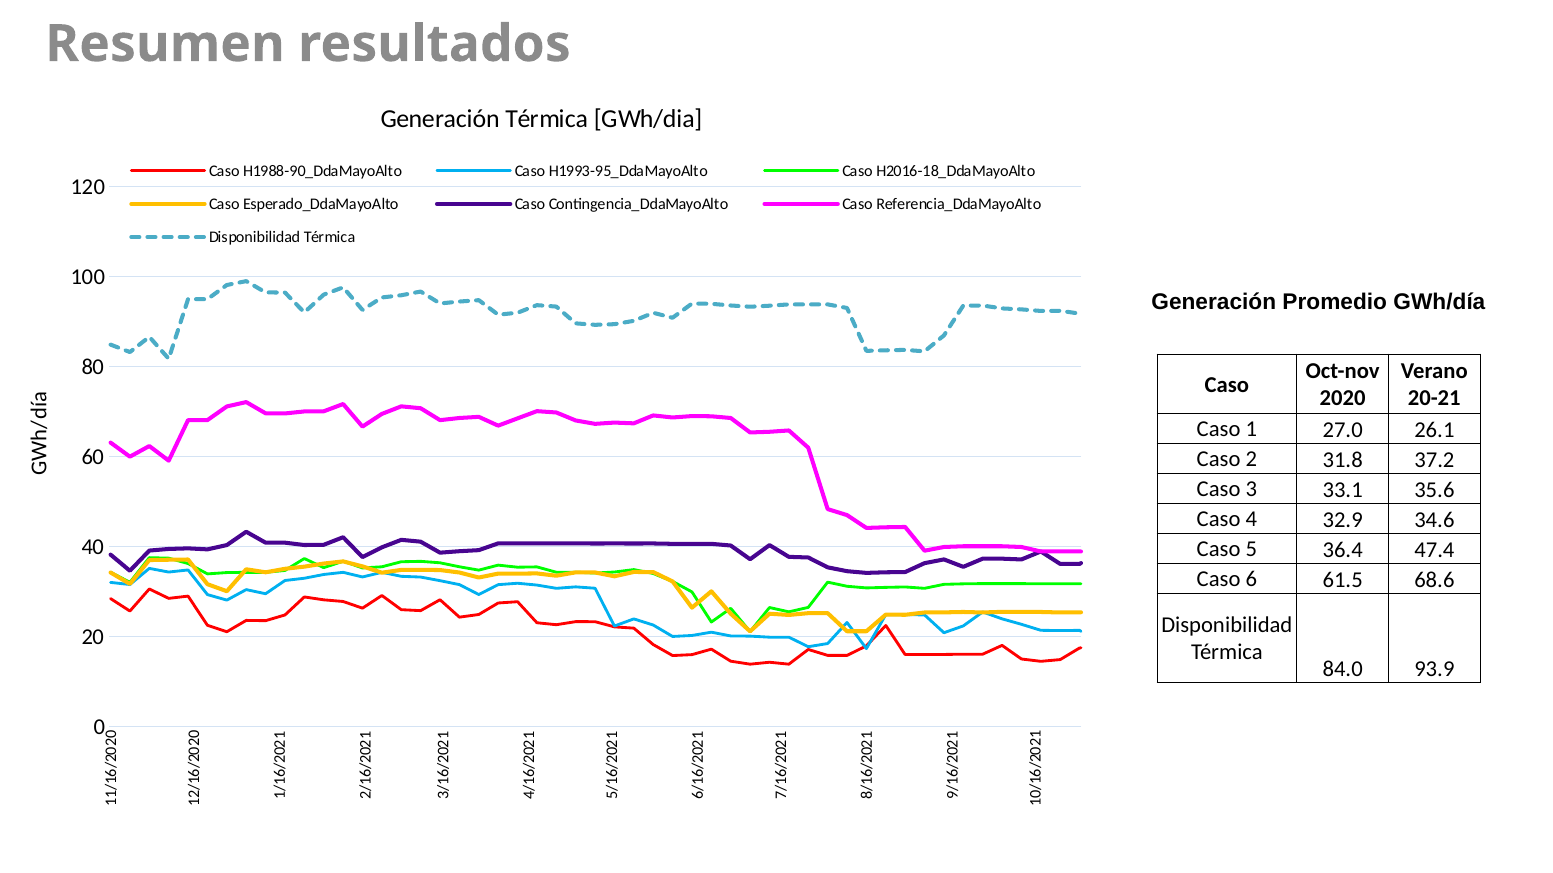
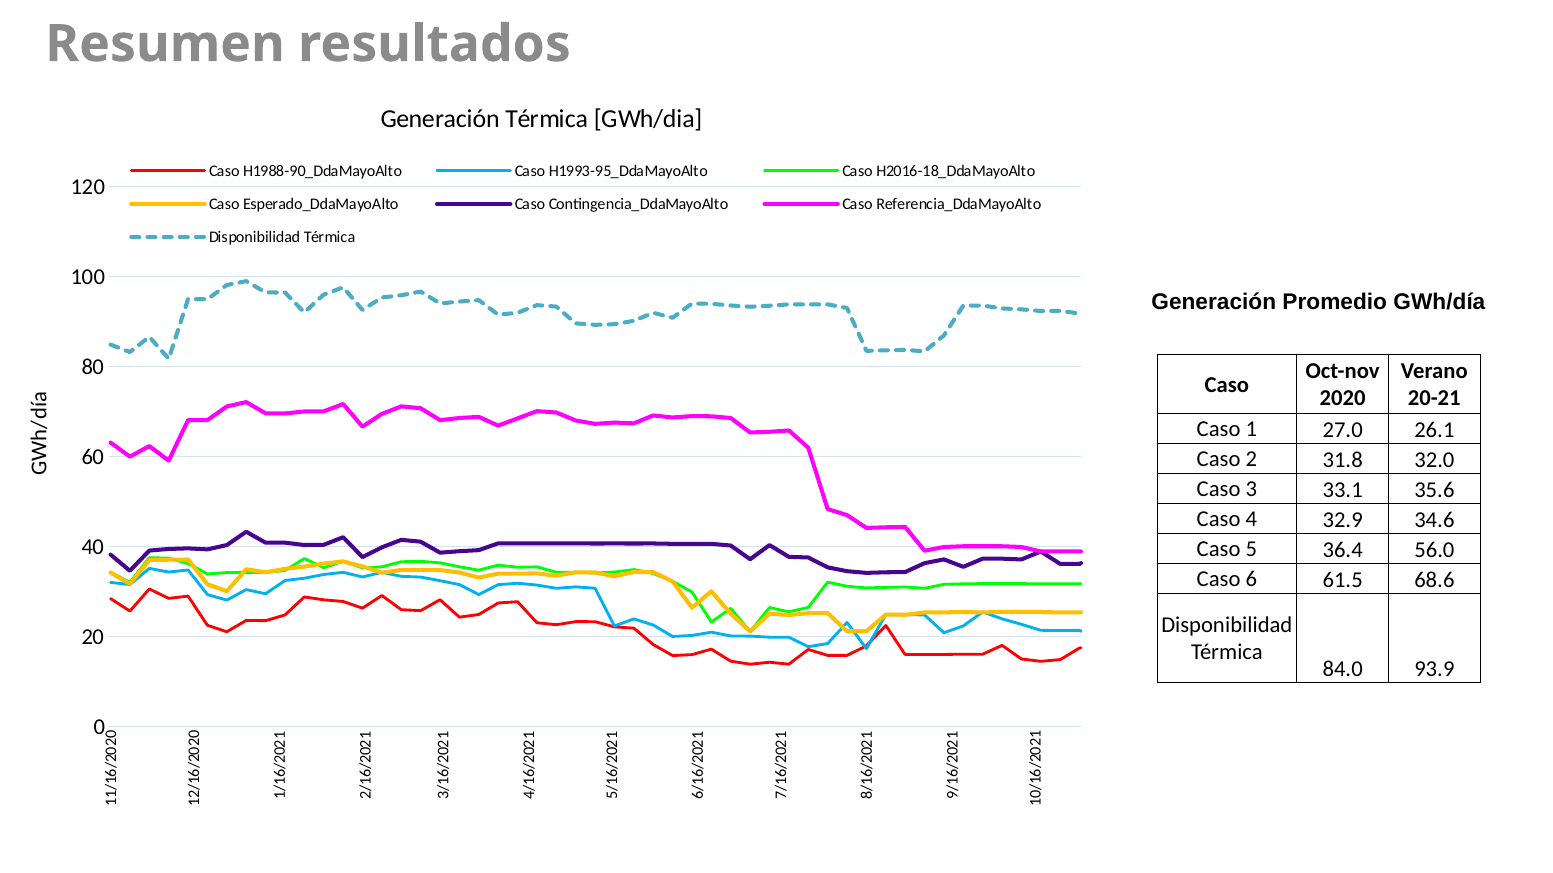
37.2: 37.2 -> 32.0
47.4: 47.4 -> 56.0
